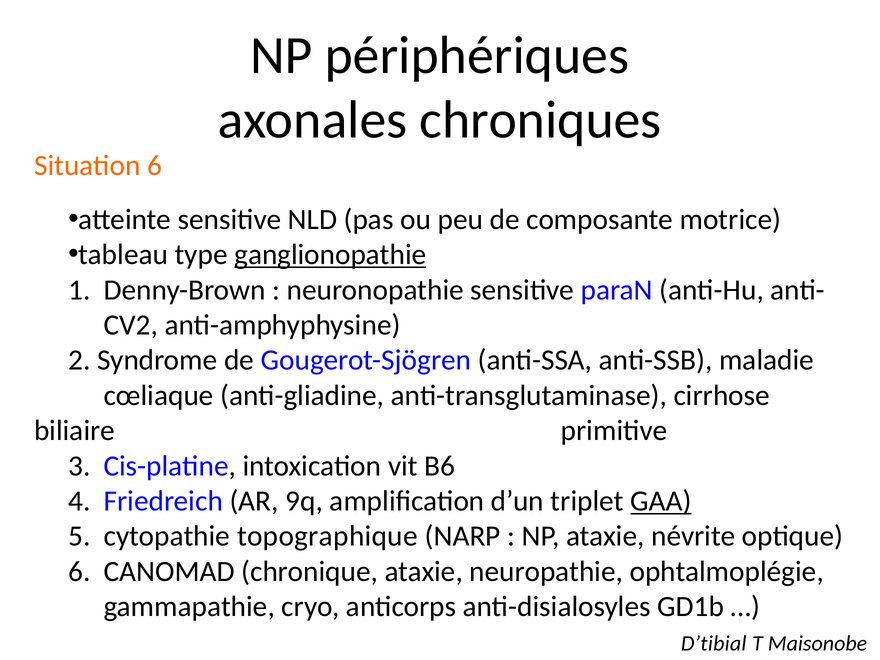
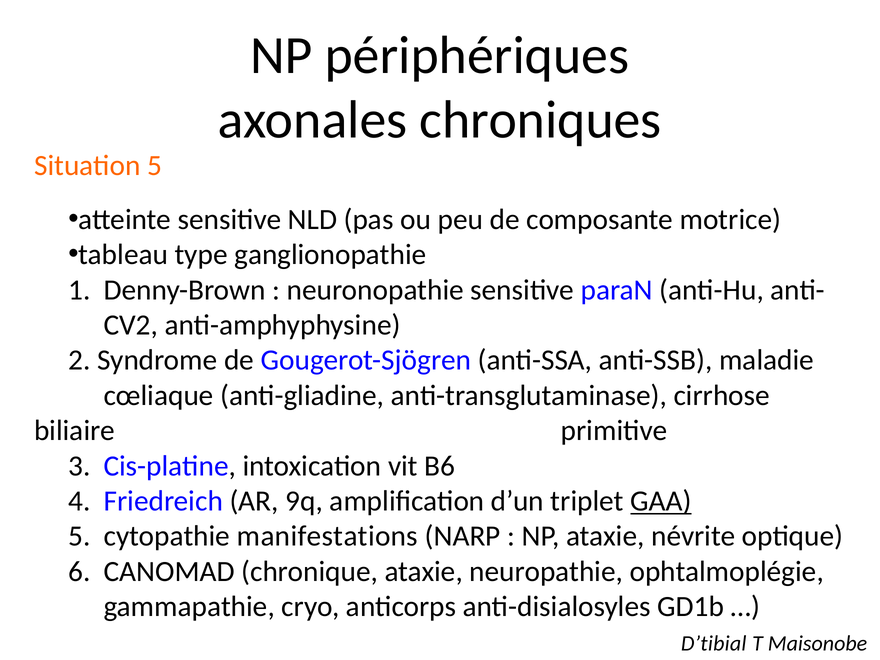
Situation 6: 6 -> 5
ganglionopathie underline: present -> none
topographique: topographique -> manifestations
